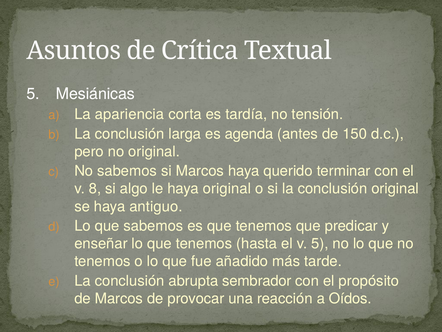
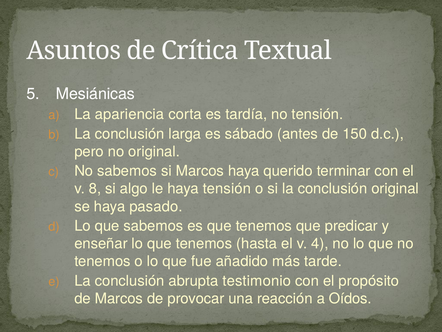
agenda: agenda -> sábado
haya original: original -> tensión
antiguo: antiguo -> pasado
v 5: 5 -> 4
sembrador: sembrador -> testimonio
